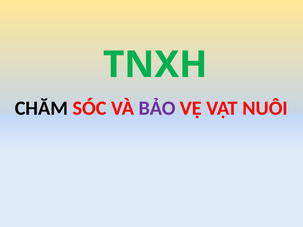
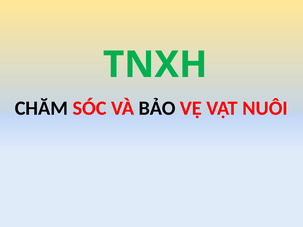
BẢO colour: purple -> black
